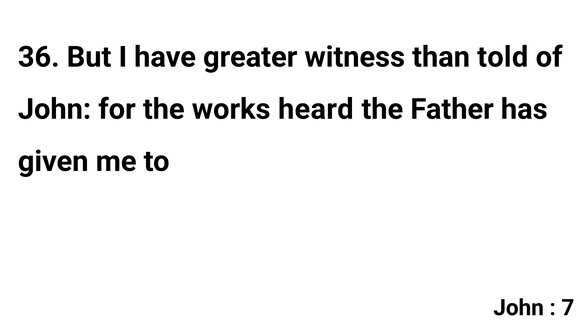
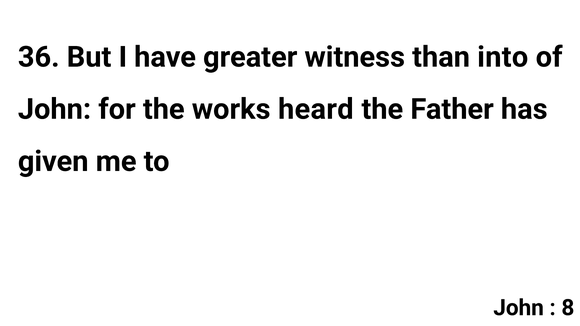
told: told -> into
7: 7 -> 8
